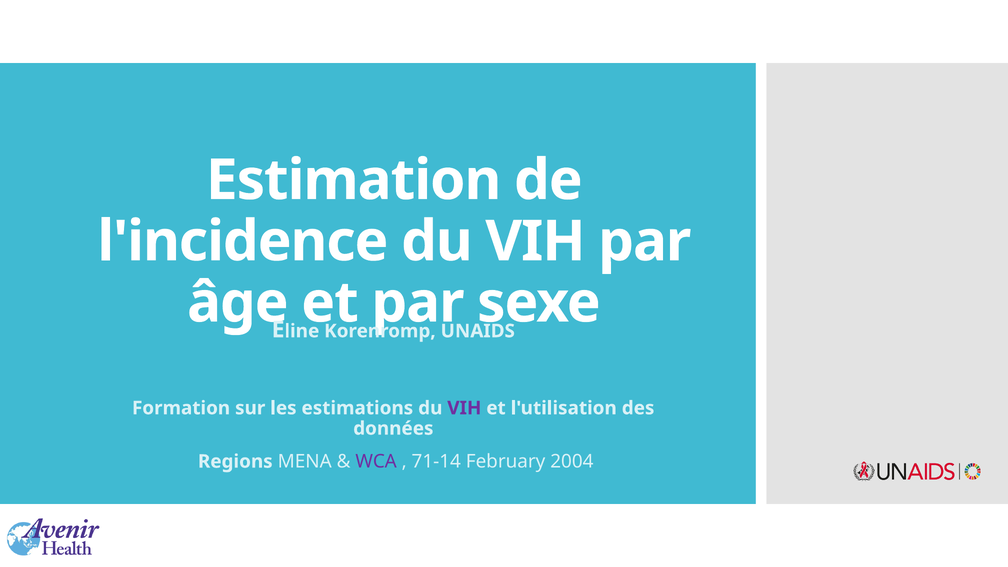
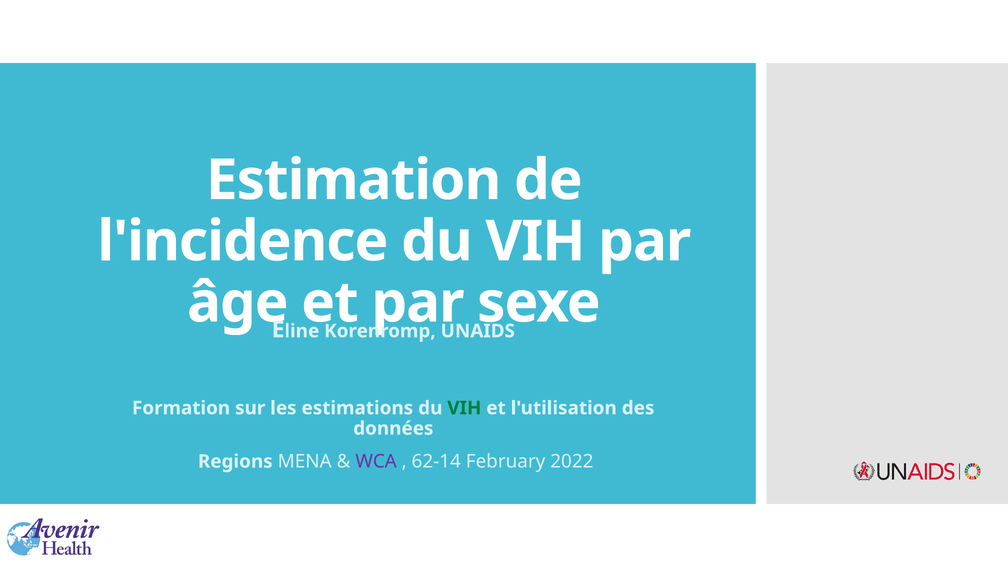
VIH at (464, 408) colour: purple -> green
71-14: 71-14 -> 62-14
2004: 2004 -> 2022
